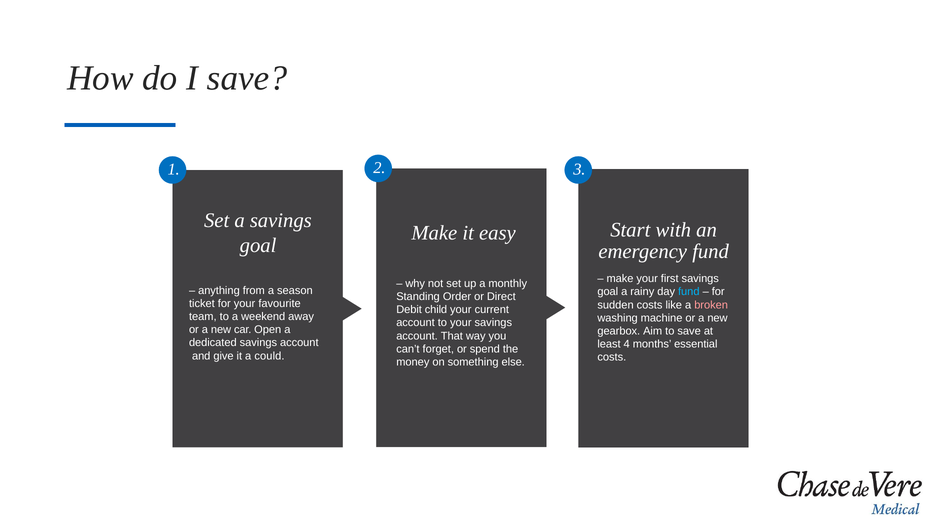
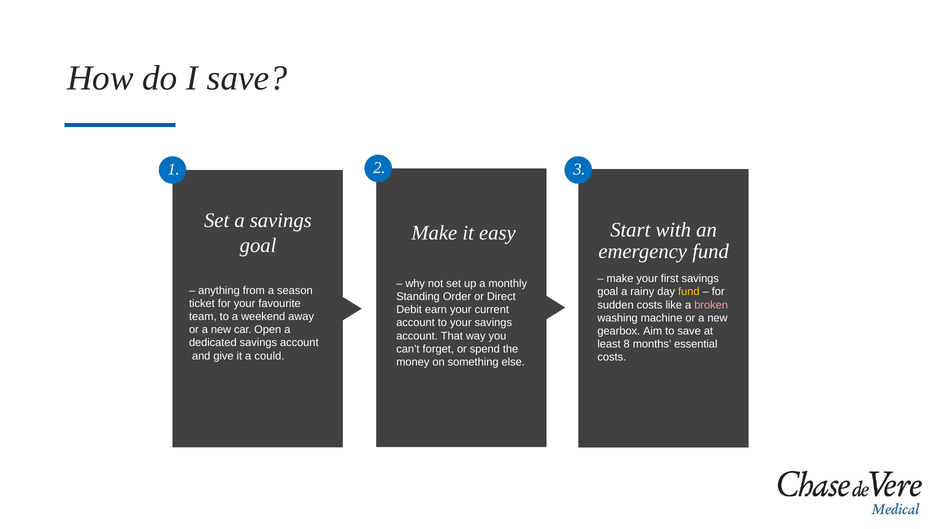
fund at (689, 292) colour: light blue -> yellow
child: child -> earn
4: 4 -> 8
